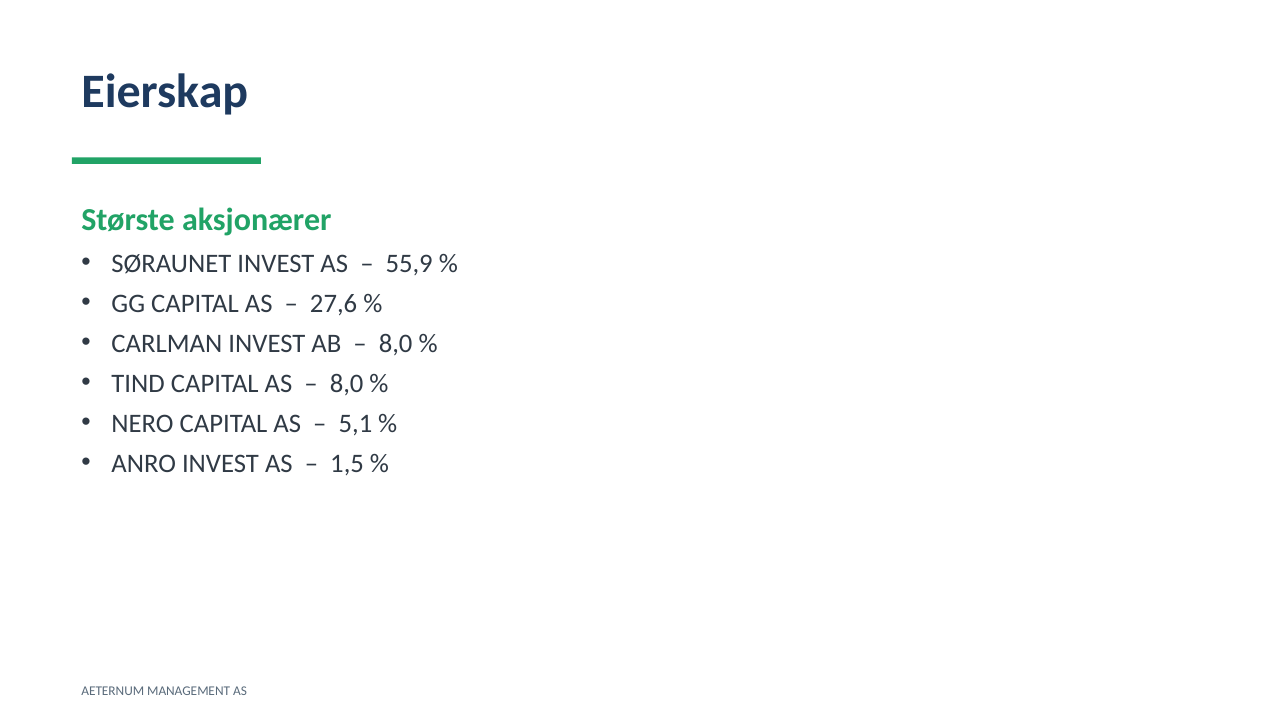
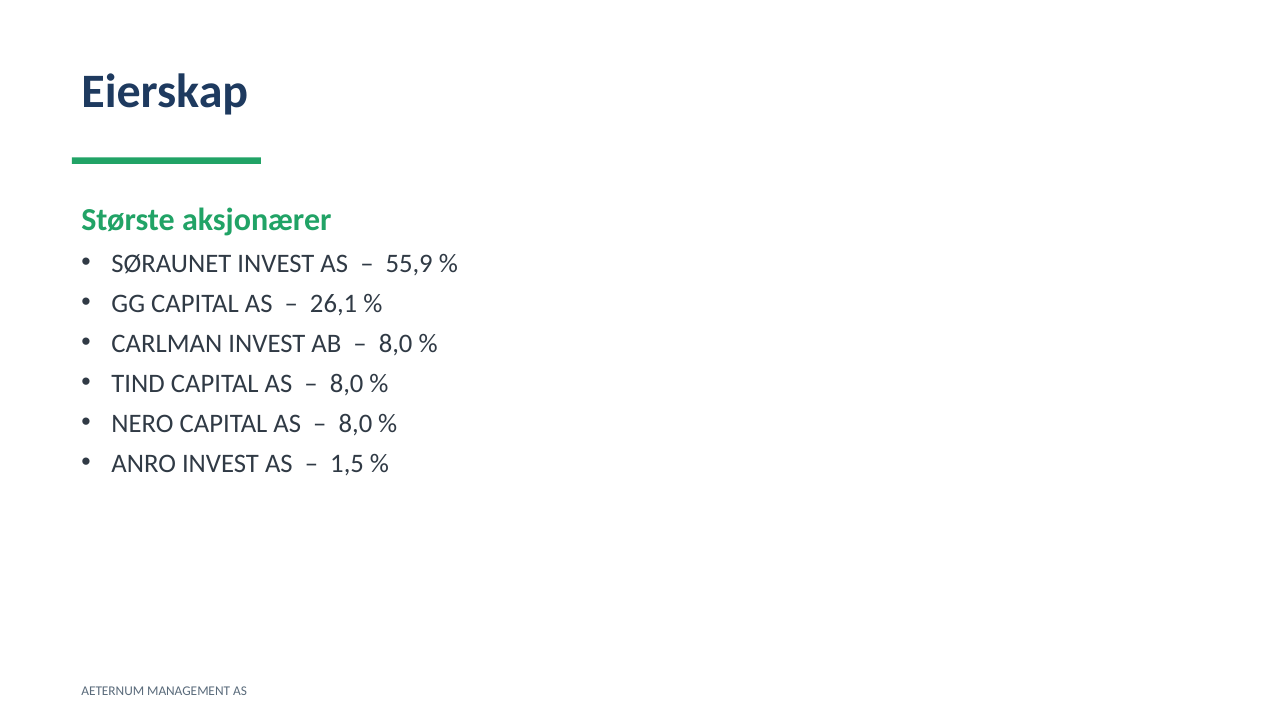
27,6: 27,6 -> 26,1
5,1 at (355, 423): 5,1 -> 8,0
